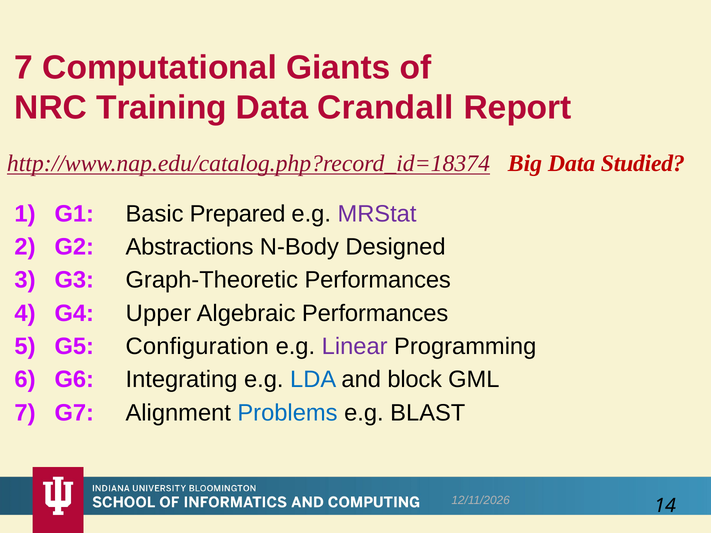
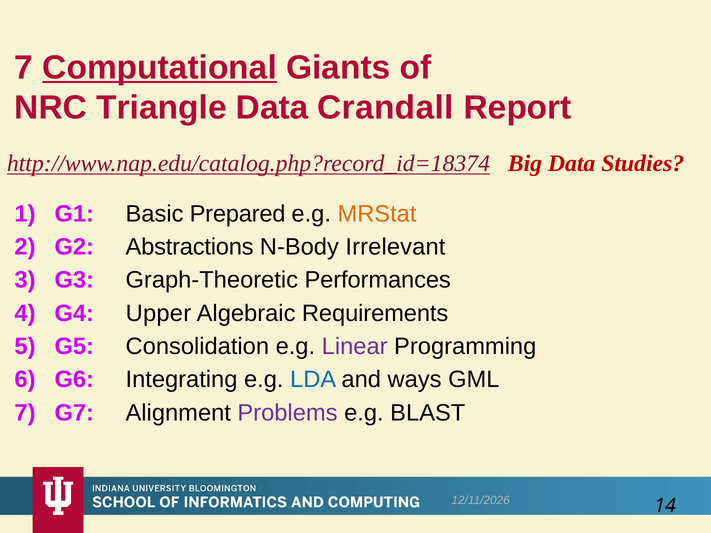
Computational underline: none -> present
Training: Training -> Triangle
Studied: Studied -> Studies
MRStat colour: purple -> orange
Designed: Designed -> Irrelevant
Algebraic Performances: Performances -> Requirements
Configuration: Configuration -> Consolidation
block: block -> ways
Problems colour: blue -> purple
